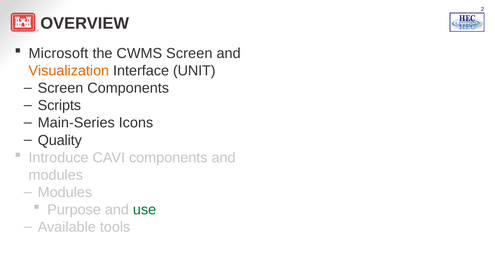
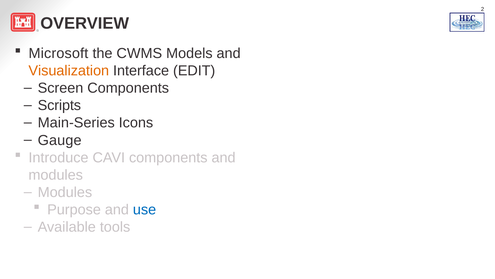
CWMS Screen: Screen -> Models
UNIT: UNIT -> EDIT
Quality: Quality -> Gauge
use colour: green -> blue
